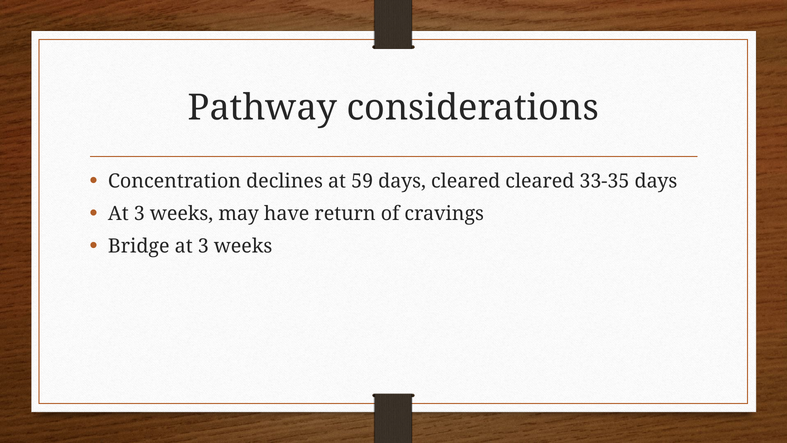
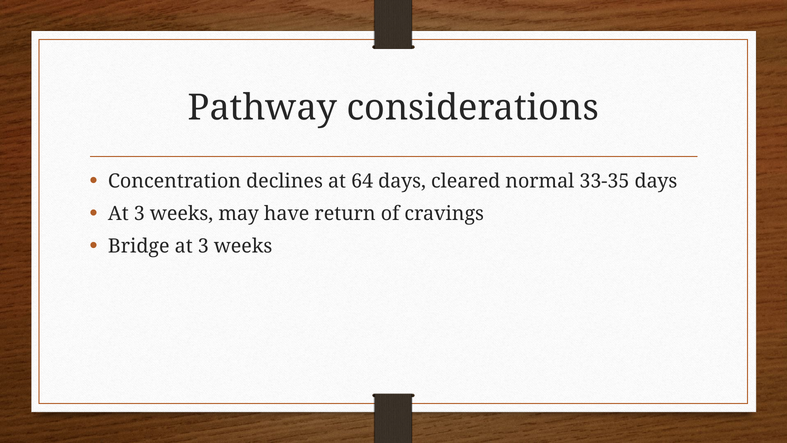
59: 59 -> 64
cleared cleared: cleared -> normal
